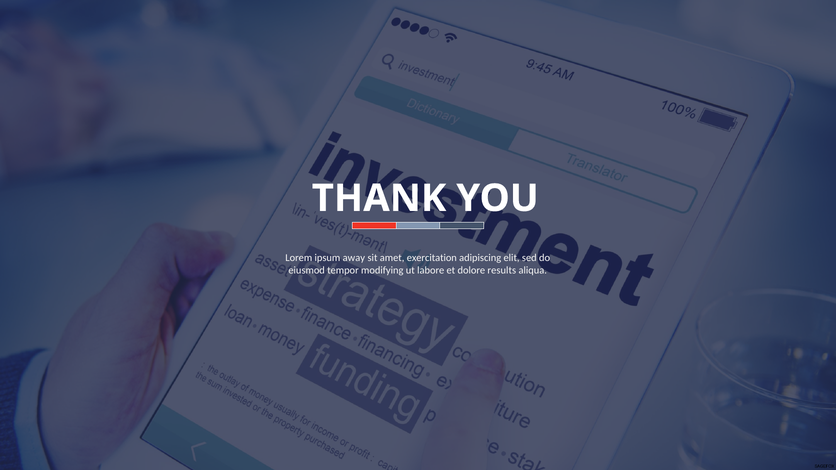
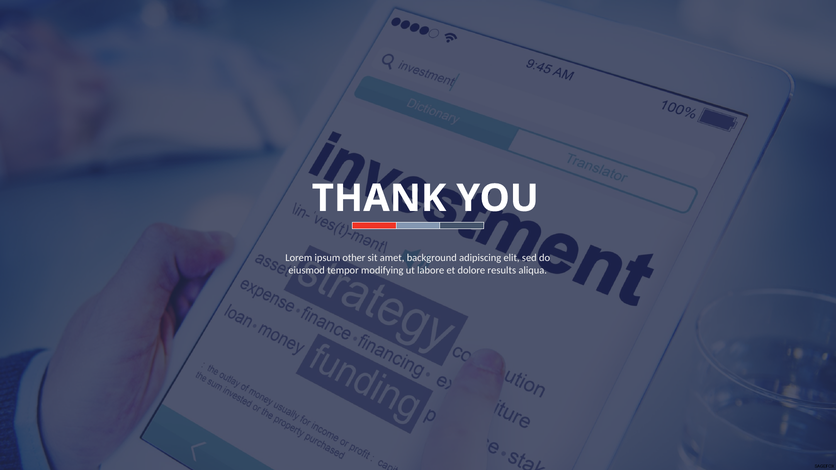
away: away -> other
exercitation: exercitation -> background
